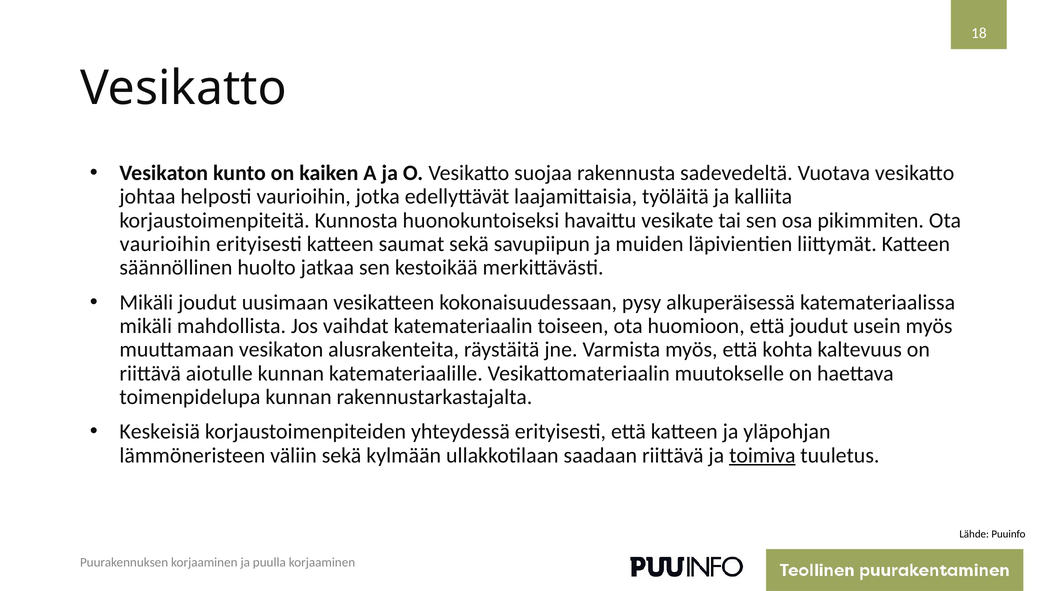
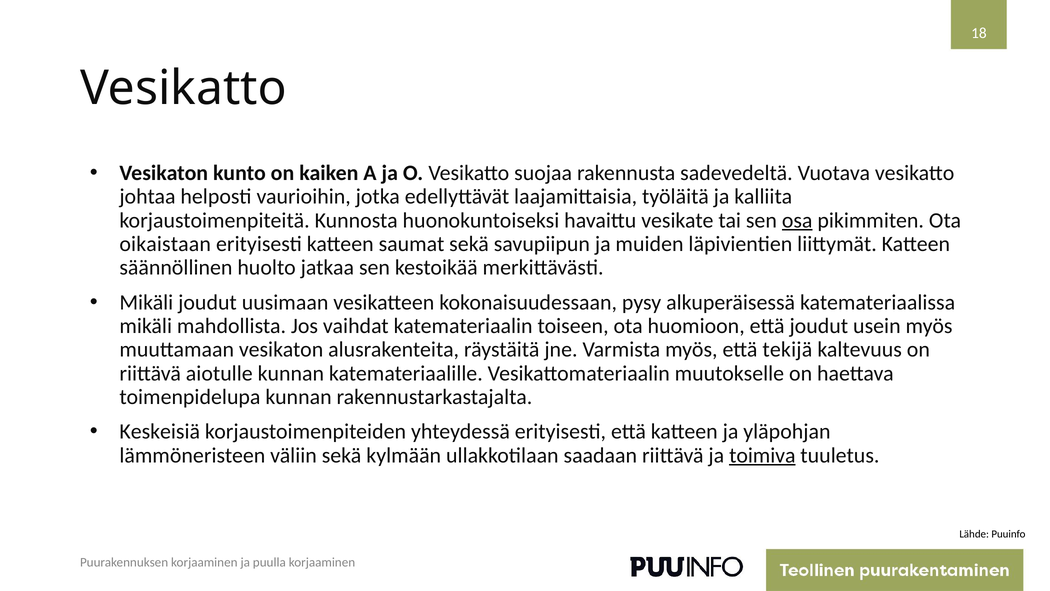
osa underline: none -> present
vaurioihin at (165, 244): vaurioihin -> oikaistaan
kohta: kohta -> tekijä
